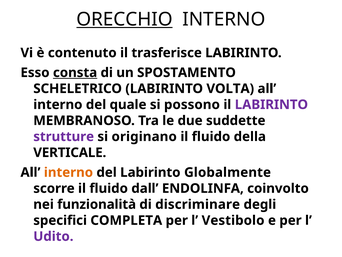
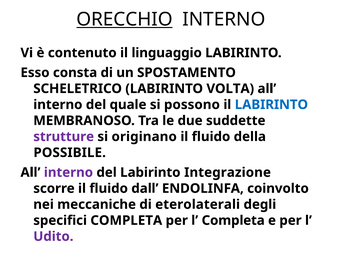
trasferisce: trasferisce -> linguaggio
consta underline: present -> none
LABIRINTO at (271, 104) colour: purple -> blue
VERTICALE: VERTICALE -> POSSIBILE
interno at (68, 172) colour: orange -> purple
Globalmente: Globalmente -> Integrazione
funzionalità: funzionalità -> meccaniche
discriminare: discriminare -> eterolaterali
l Vestibolo: Vestibolo -> Completa
